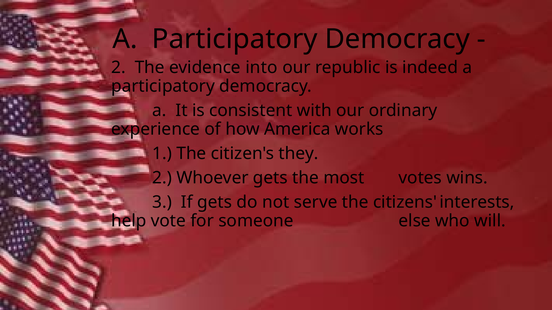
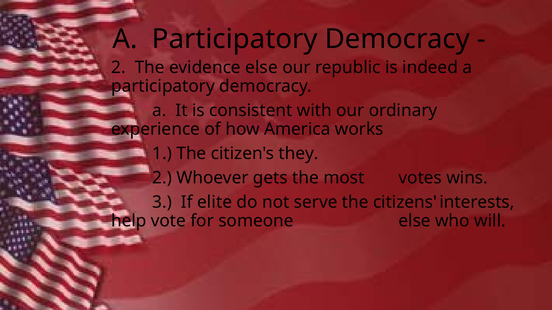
evidence into: into -> else
If gets: gets -> elite
